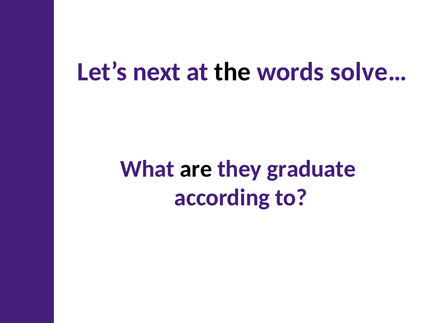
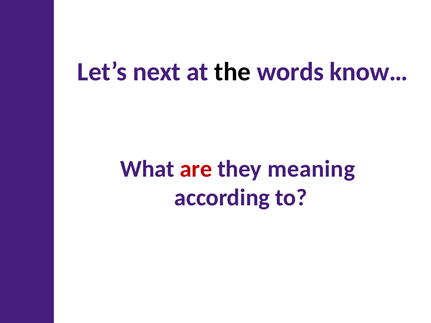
solve…: solve… -> know…
are colour: black -> red
graduate: graduate -> meaning
